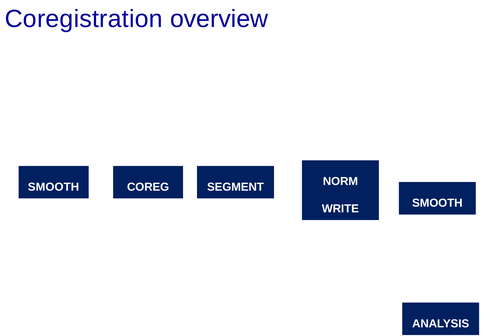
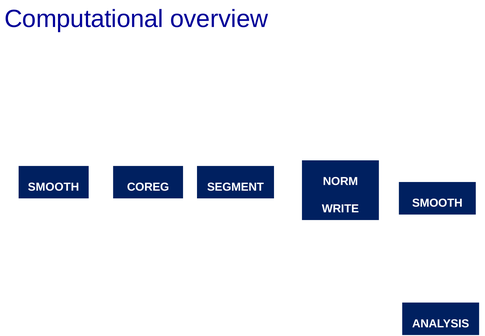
Coregistration: Coregistration -> Computational
